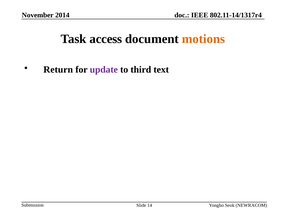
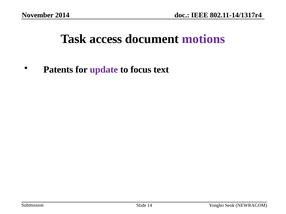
motions colour: orange -> purple
Return: Return -> Patents
third: third -> focus
